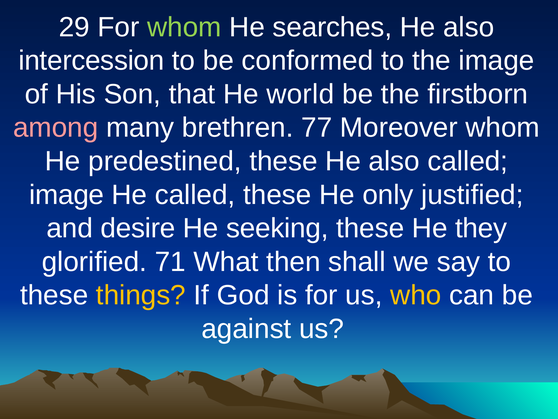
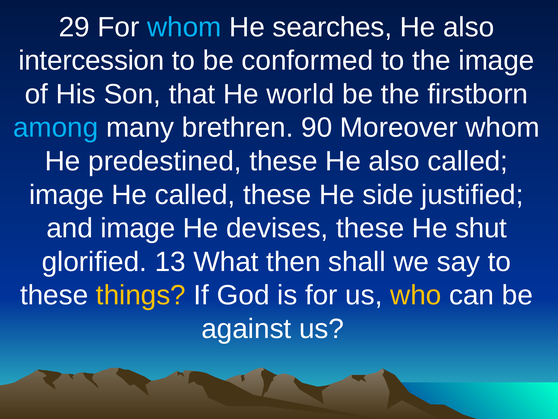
whom at (184, 27) colour: light green -> light blue
among colour: pink -> light blue
77: 77 -> 90
only: only -> side
and desire: desire -> image
seeking: seeking -> devises
they: they -> shut
71: 71 -> 13
